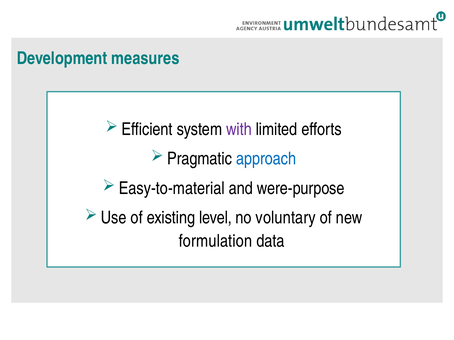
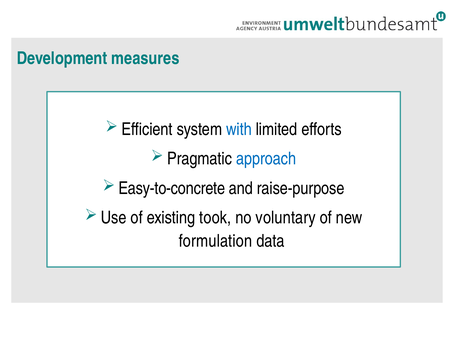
with colour: purple -> blue
Easy-to-material: Easy-to-material -> Easy-to-concrete
were-purpose: were-purpose -> raise-purpose
level: level -> took
